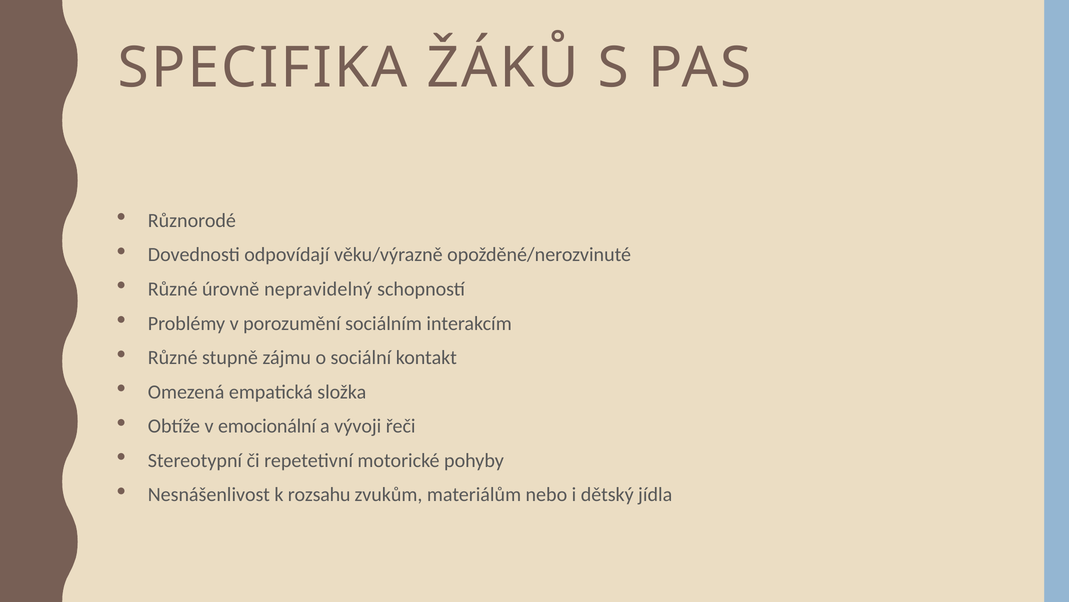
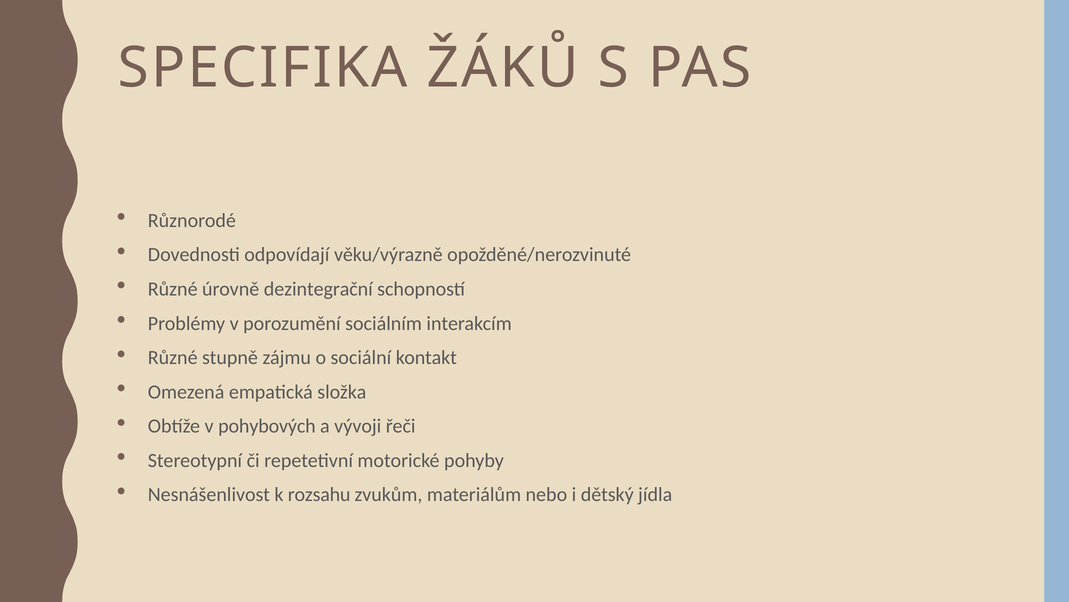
nepravidelný: nepravidelný -> dezintegrační
emocionální: emocionální -> pohybových
